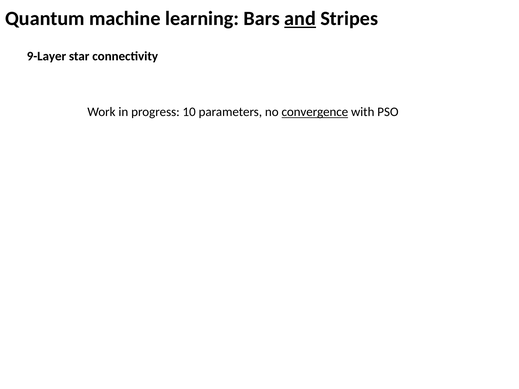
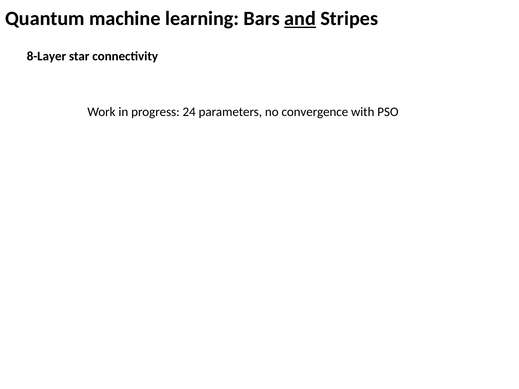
9-Layer: 9-Layer -> 8-Layer
10: 10 -> 24
convergence underline: present -> none
